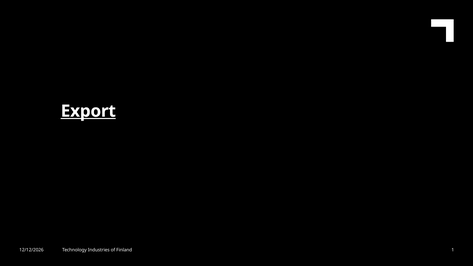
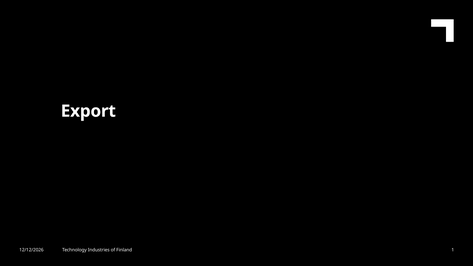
Export underline: present -> none
